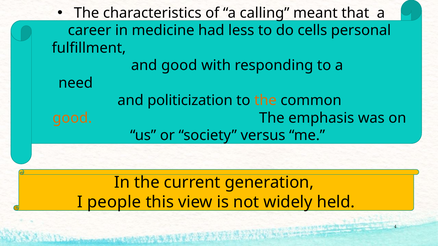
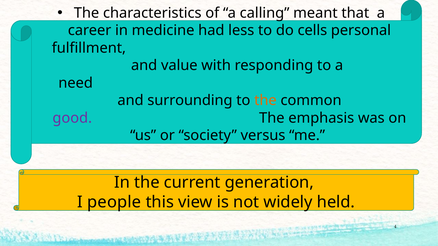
and good: good -> value
politicization: politicization -> surrounding
good at (72, 118) colour: orange -> purple
